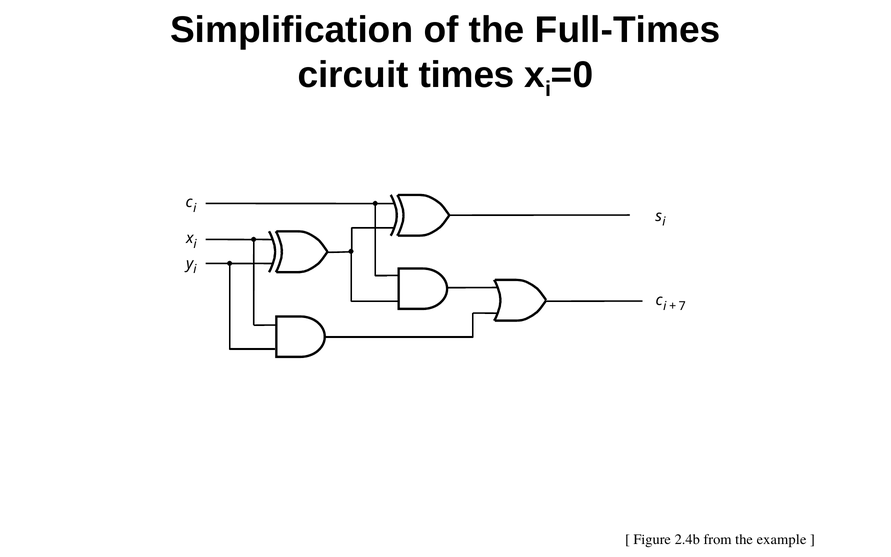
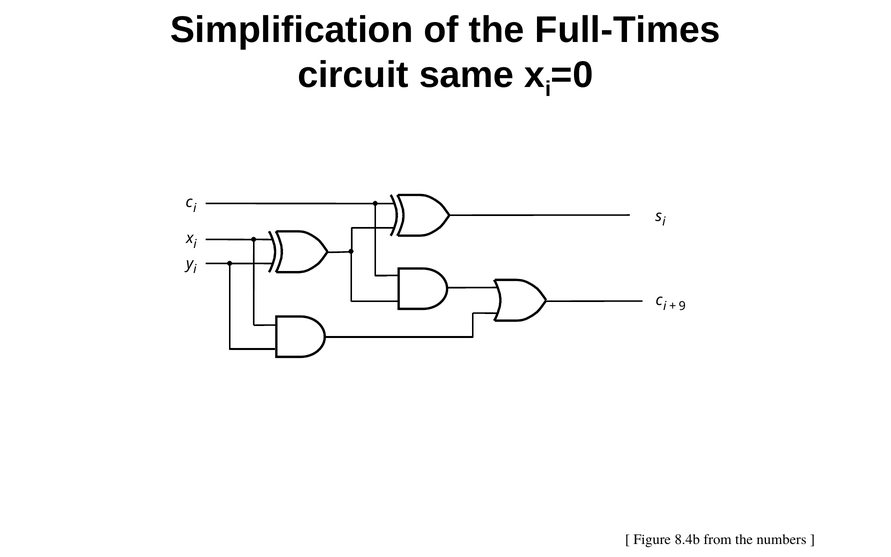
times: times -> same
7: 7 -> 9
2.4b: 2.4b -> 8.4b
example: example -> numbers
